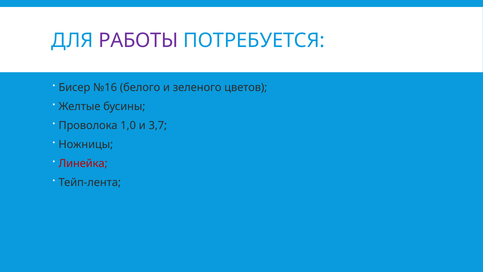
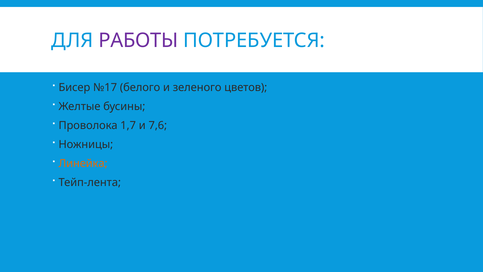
№16: №16 -> №17
1,0: 1,0 -> 1,7
3,7: 3,7 -> 7,6
Линейка colour: red -> orange
